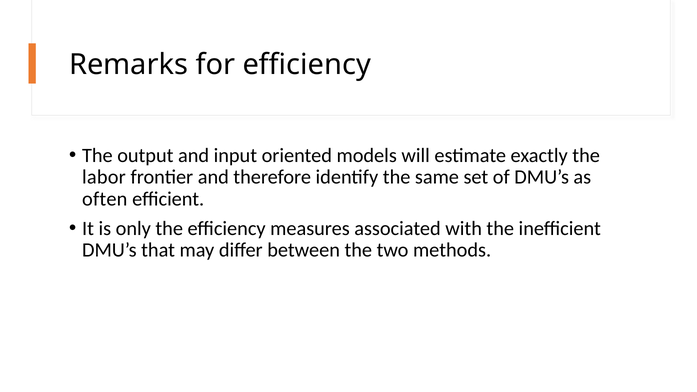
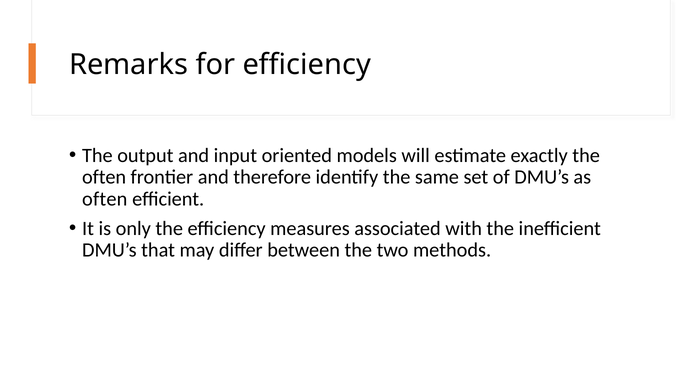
labor at (104, 177): labor -> often
